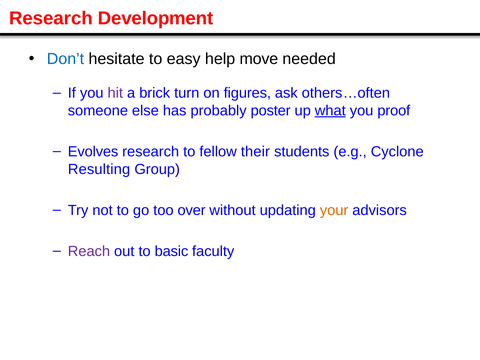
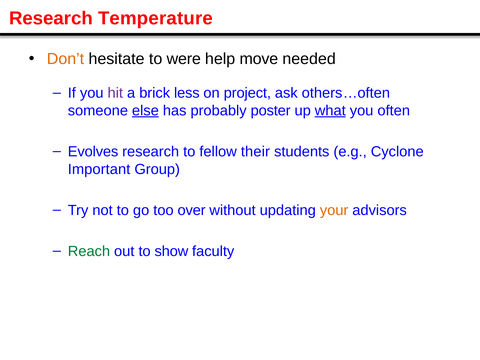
Development: Development -> Temperature
Don’t colour: blue -> orange
easy: easy -> were
turn: turn -> less
figures: figures -> project
else underline: none -> present
proof: proof -> often
Resulting: Resulting -> Important
Reach colour: purple -> green
basic: basic -> show
